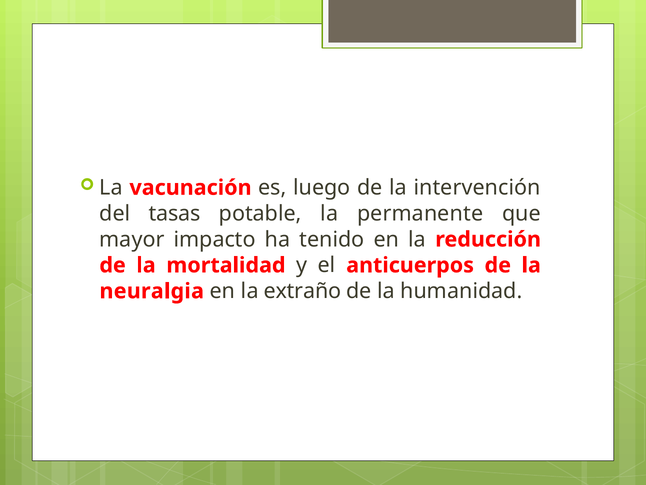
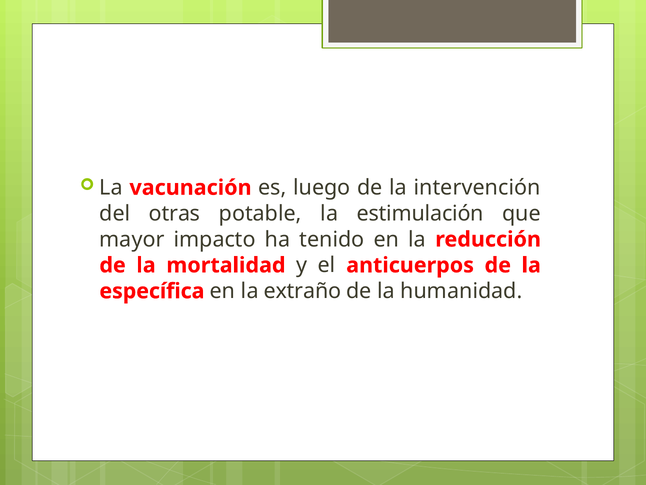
tasas: tasas -> otras
permanente: permanente -> estimulación
neuralgia: neuralgia -> específica
